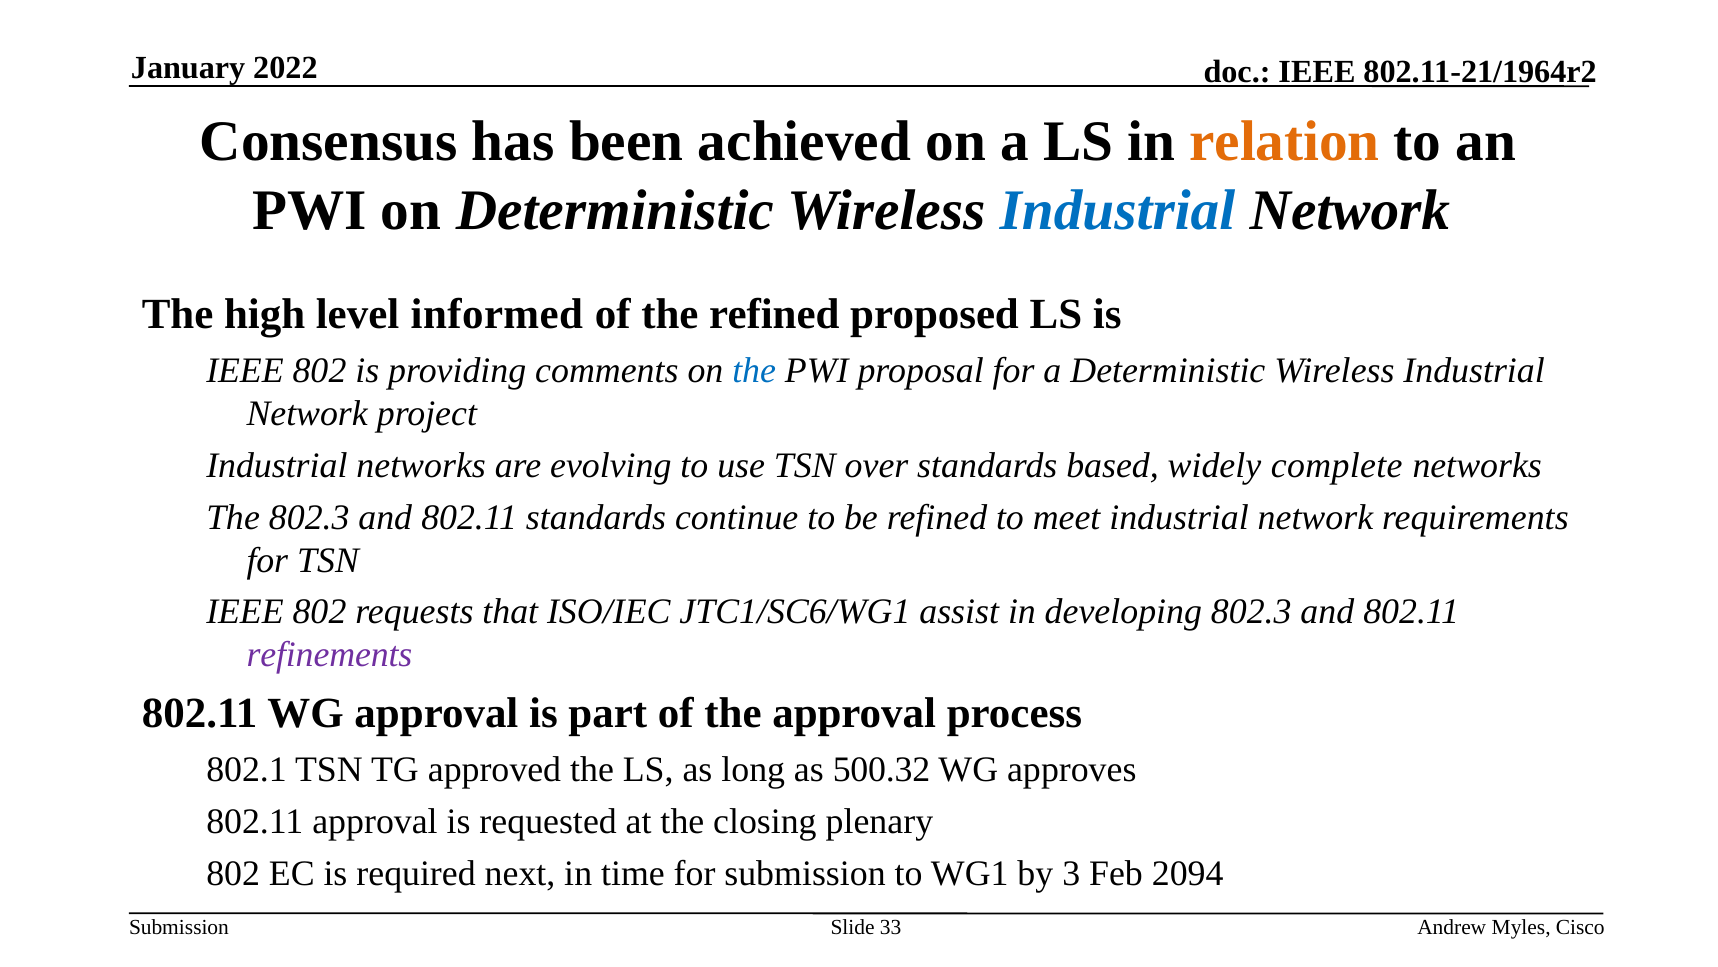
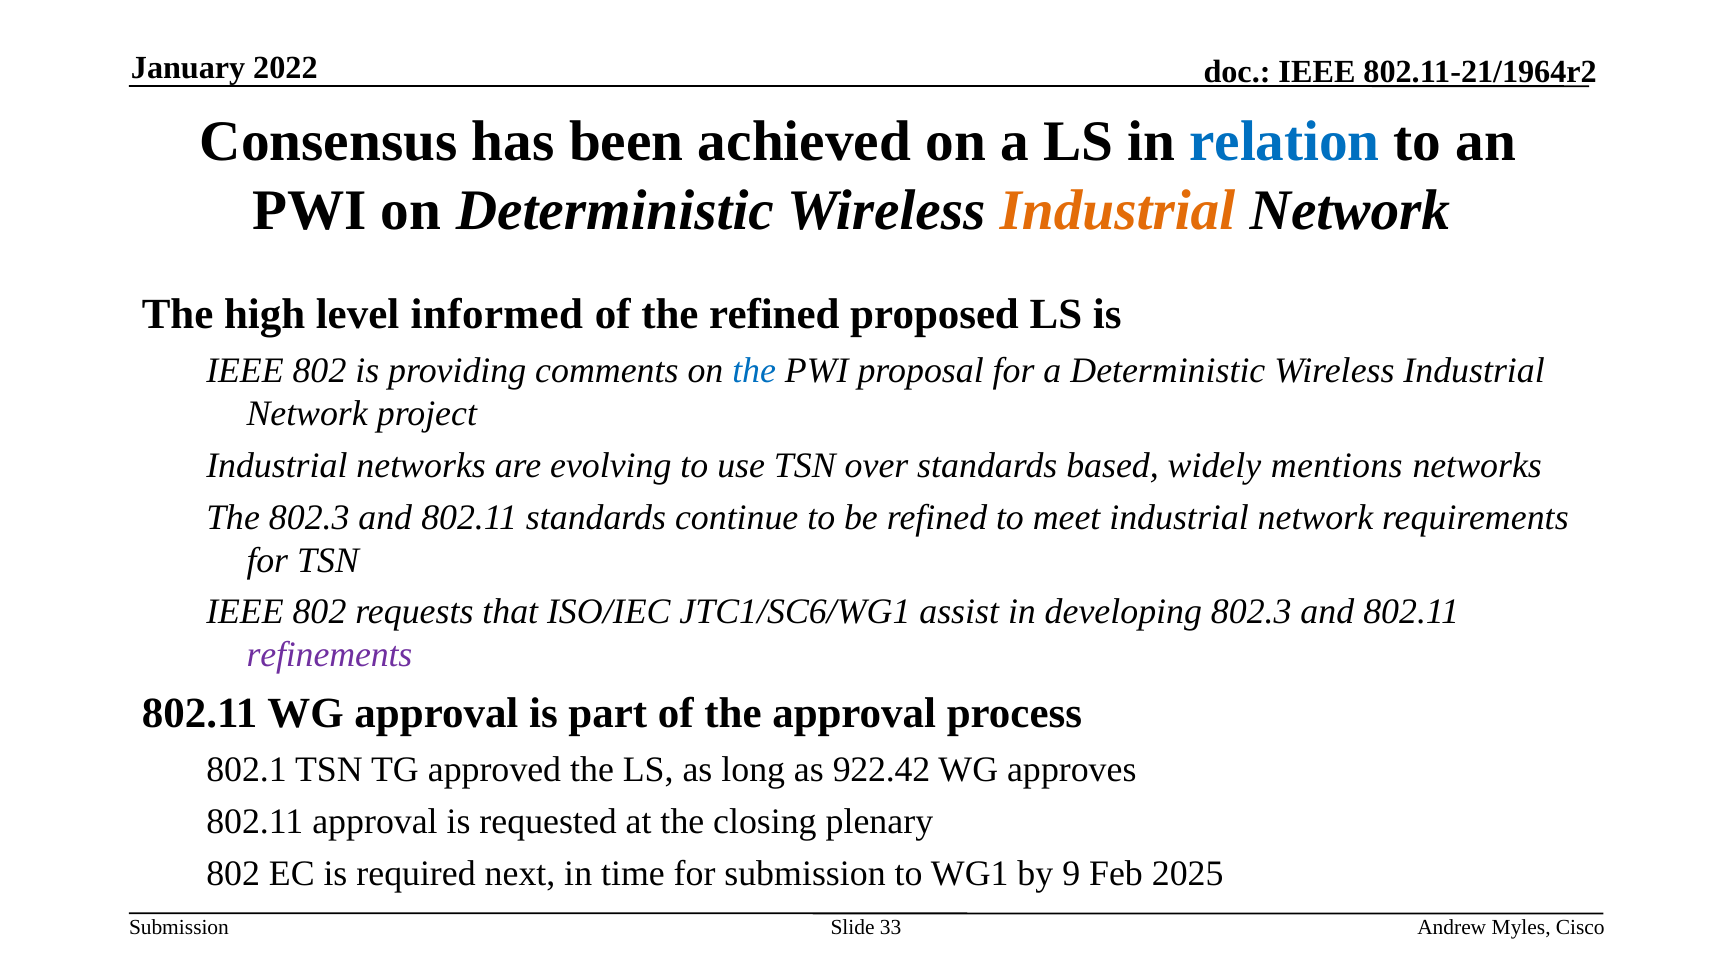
relation colour: orange -> blue
Industrial at (1117, 210) colour: blue -> orange
complete: complete -> mentions
500.32: 500.32 -> 922.42
3: 3 -> 9
2094: 2094 -> 2025
